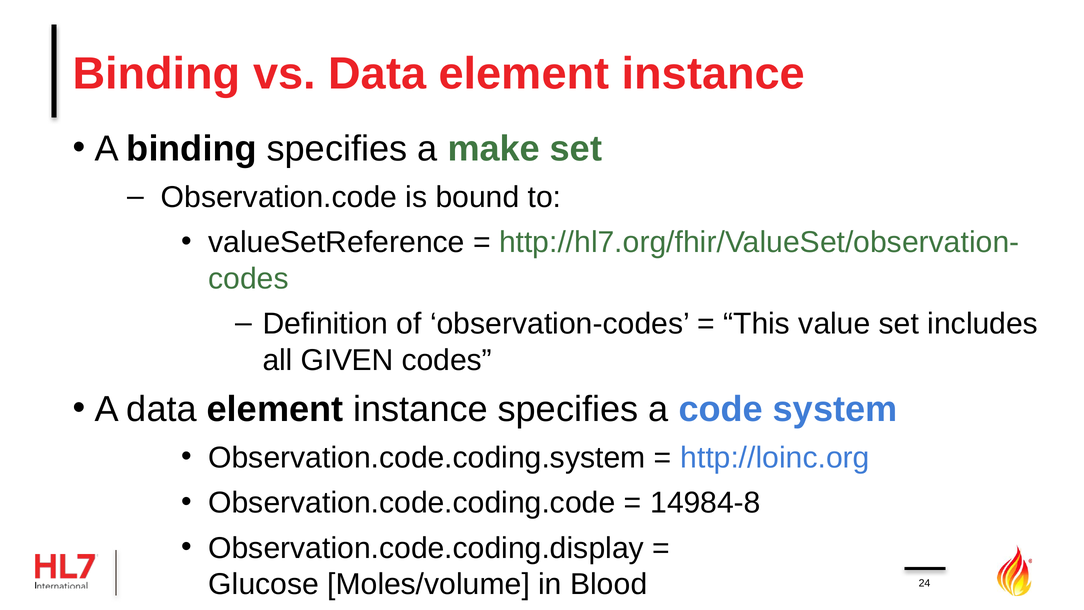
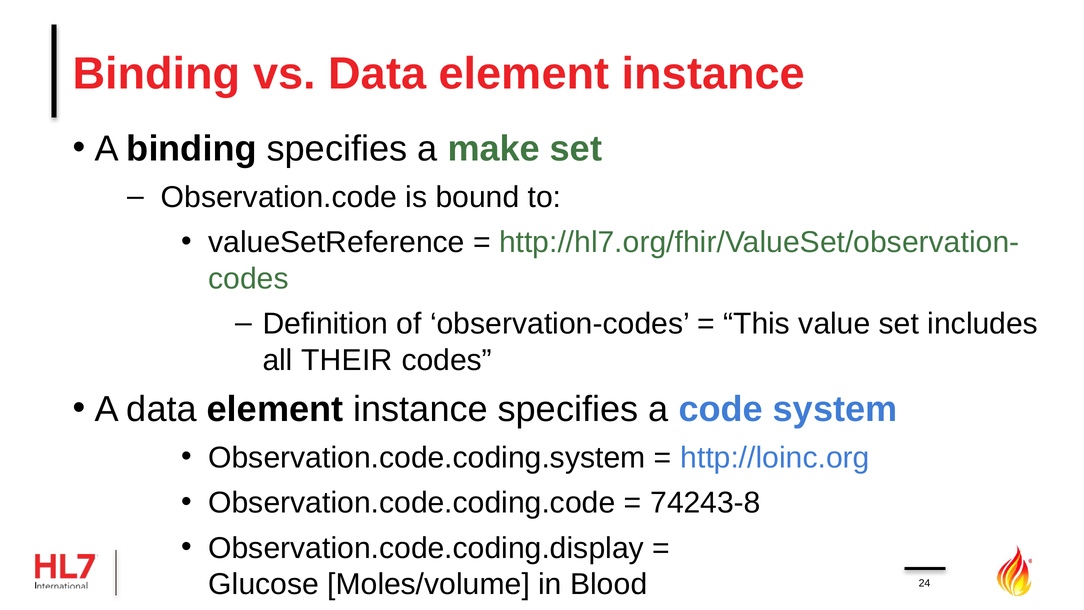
GIVEN: GIVEN -> THEIR
14984-8: 14984-8 -> 74243-8
